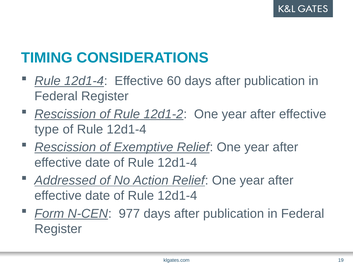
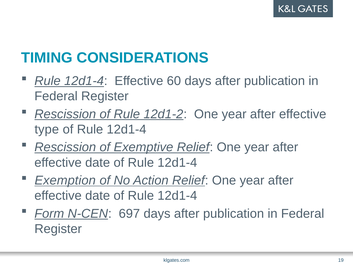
Addressed: Addressed -> Exemption
977: 977 -> 697
